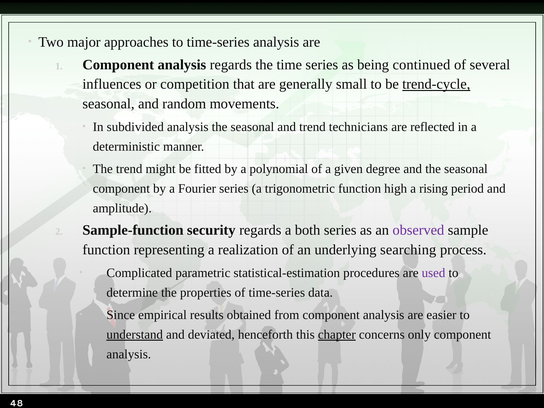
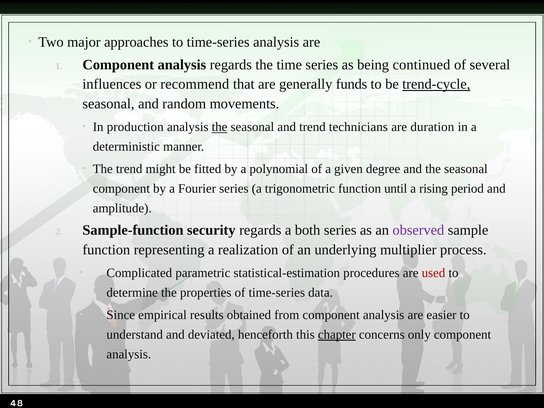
competition: competition -> recommend
small: small -> funds
subdivided: subdivided -> production
the at (220, 127) underline: none -> present
reflected: reflected -> duration
high: high -> until
searching: searching -> multiplier
used colour: purple -> red
understand underline: present -> none
